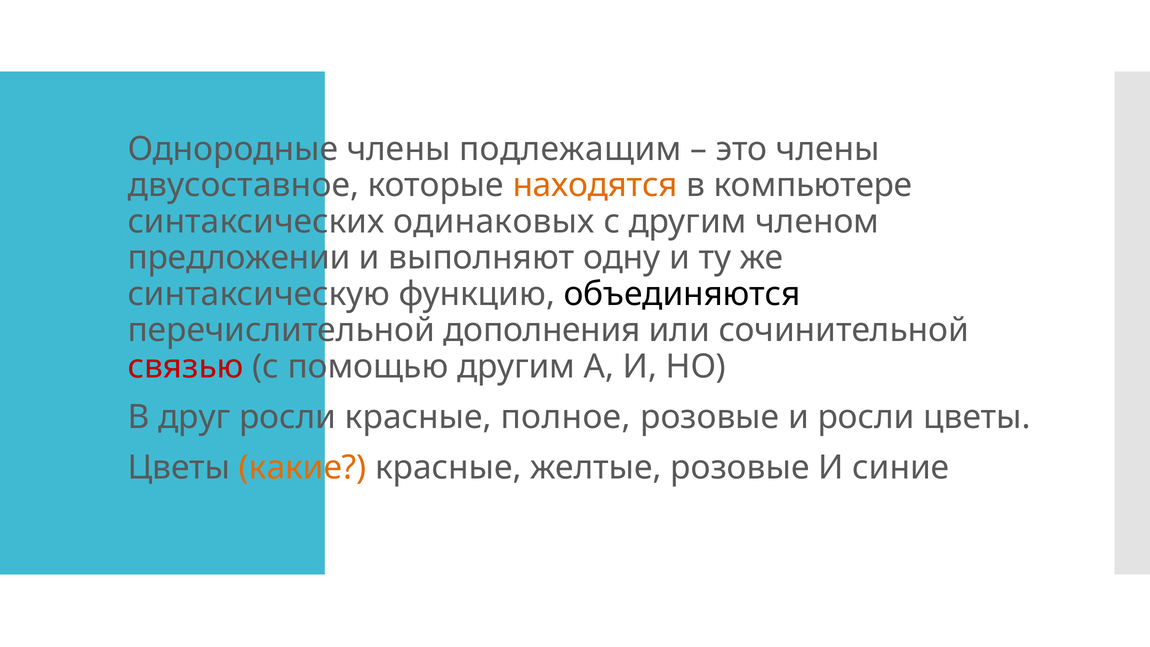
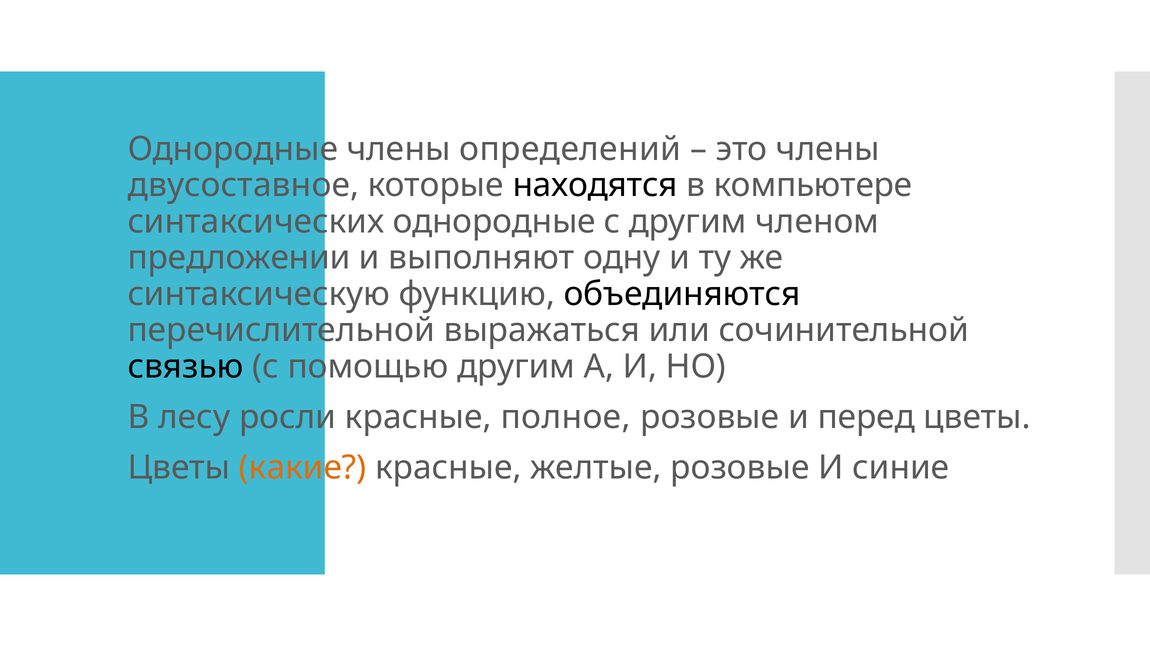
подлежащим: подлежащим -> определений
находятся colour: orange -> black
синтаксических одинаковых: одинаковых -> однородные
дополнения: дополнения -> выражаться
связью colour: red -> black
друг: друг -> лесу
и росли: росли -> перед
